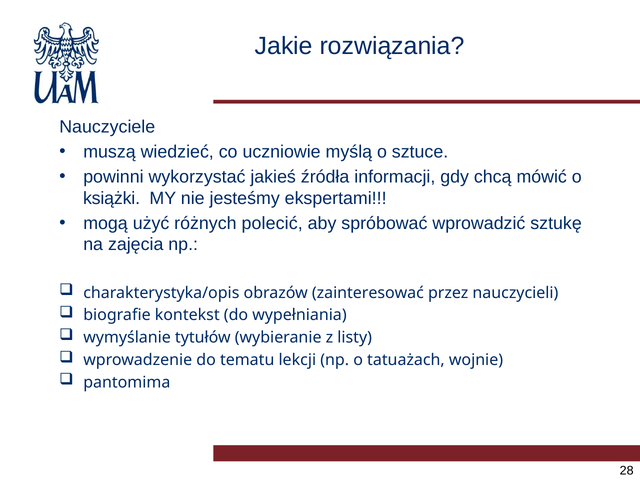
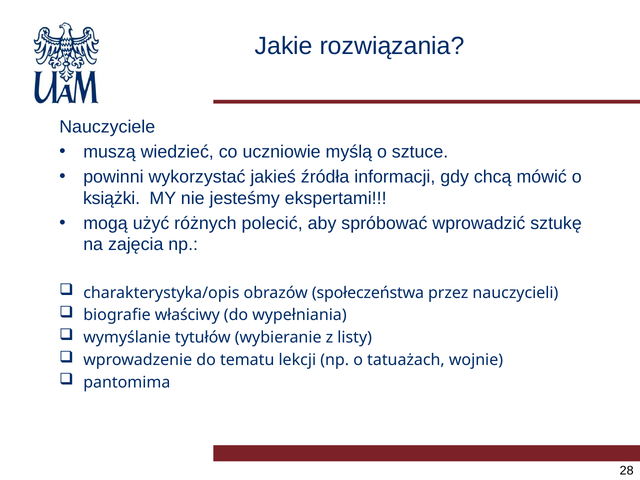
zainteresować: zainteresować -> społeczeństwa
kontekst: kontekst -> właściwy
